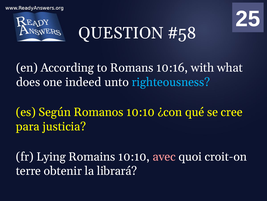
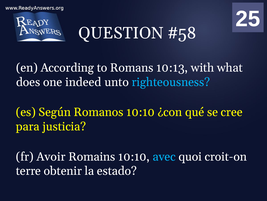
10:16: 10:16 -> 10:13
Lying: Lying -> Avoir
avec colour: pink -> light blue
librará: librará -> estado
